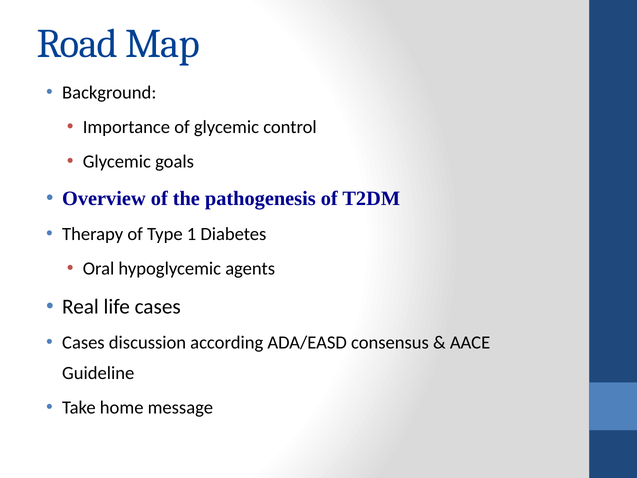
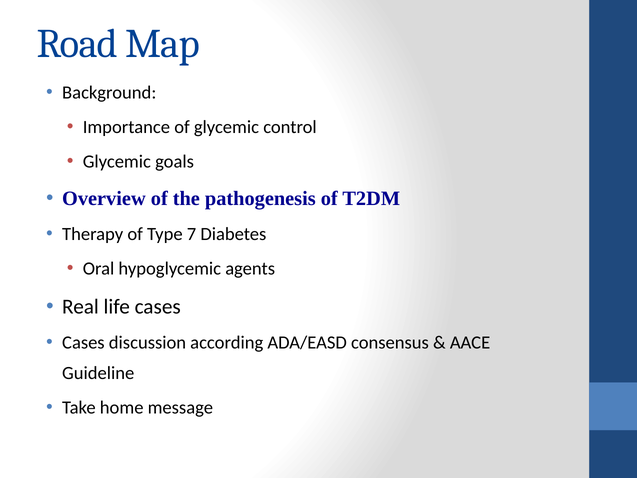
1: 1 -> 7
